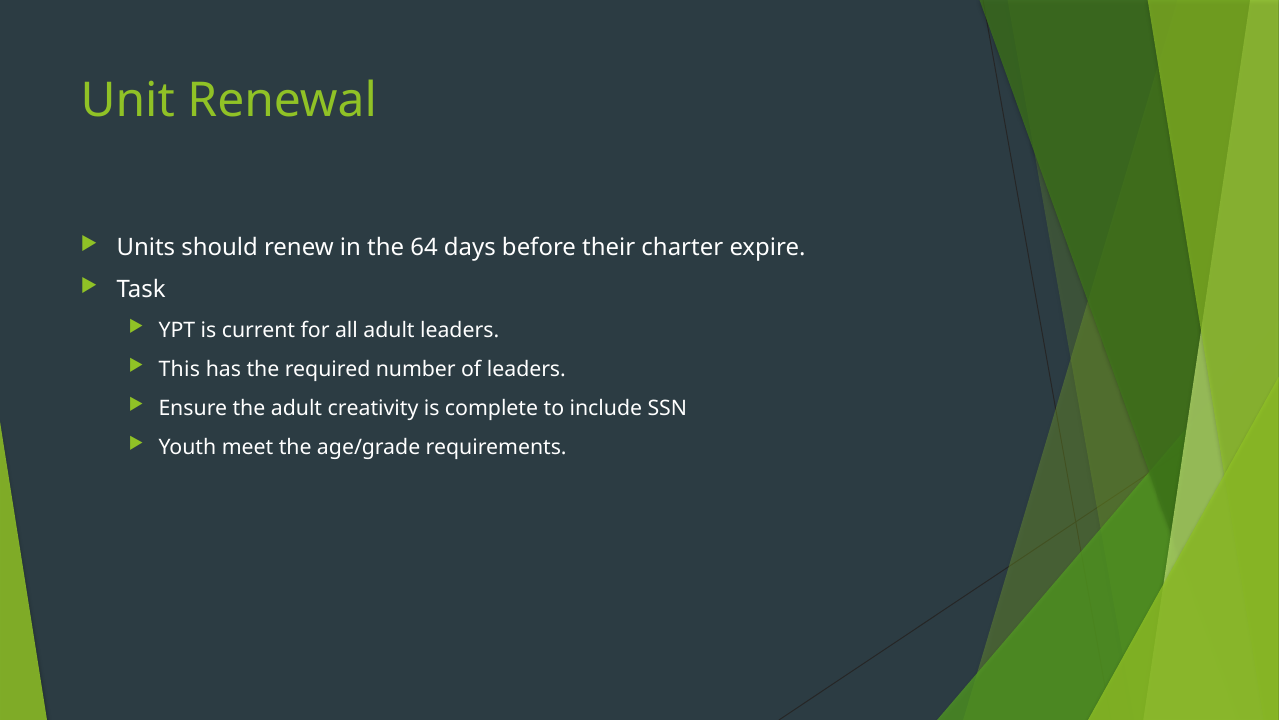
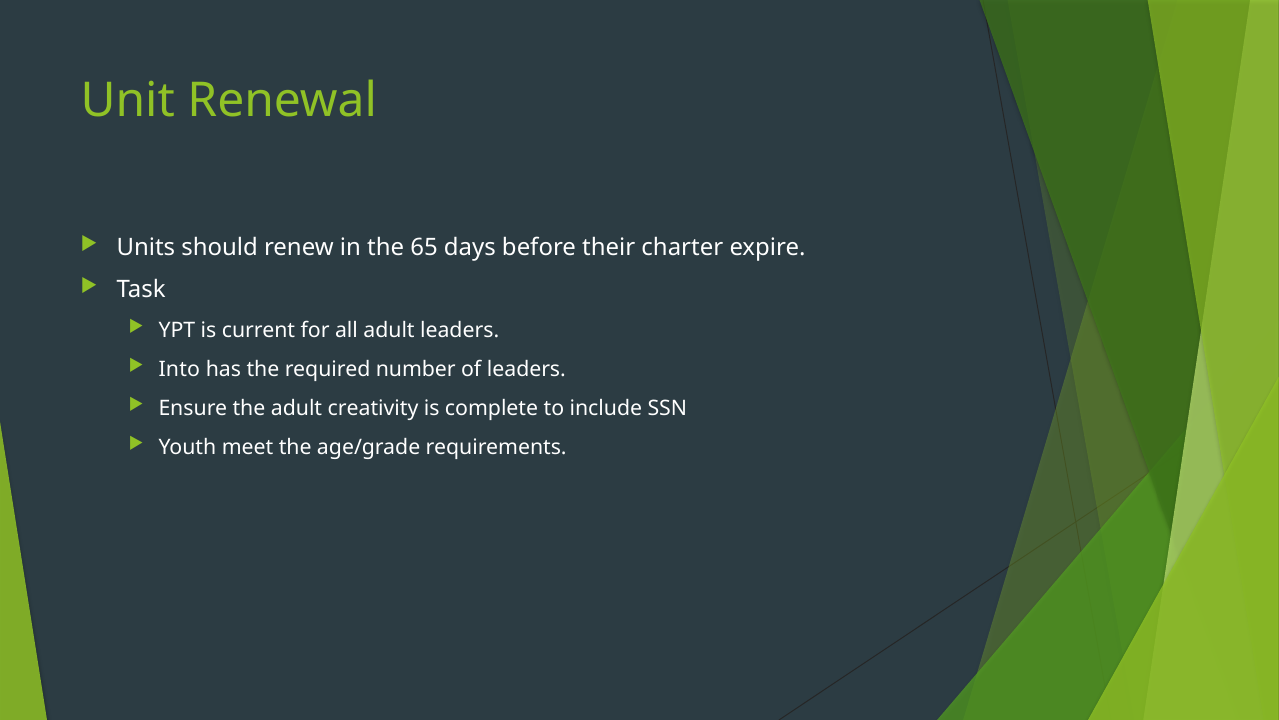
64: 64 -> 65
This: This -> Into
